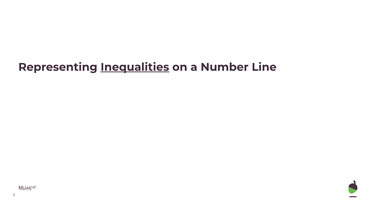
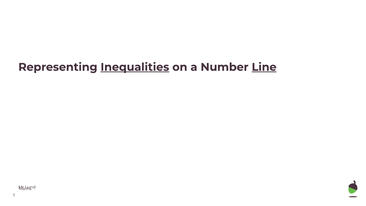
Line underline: none -> present
